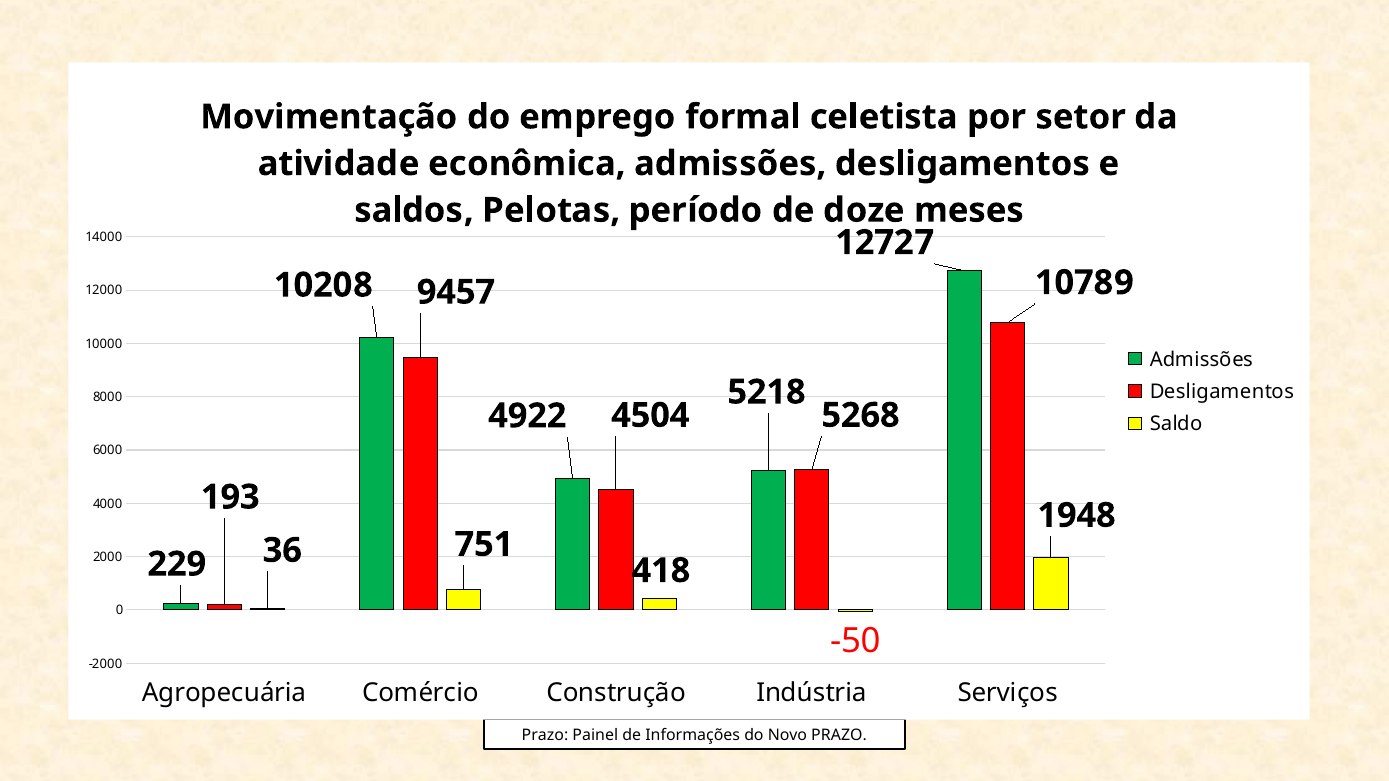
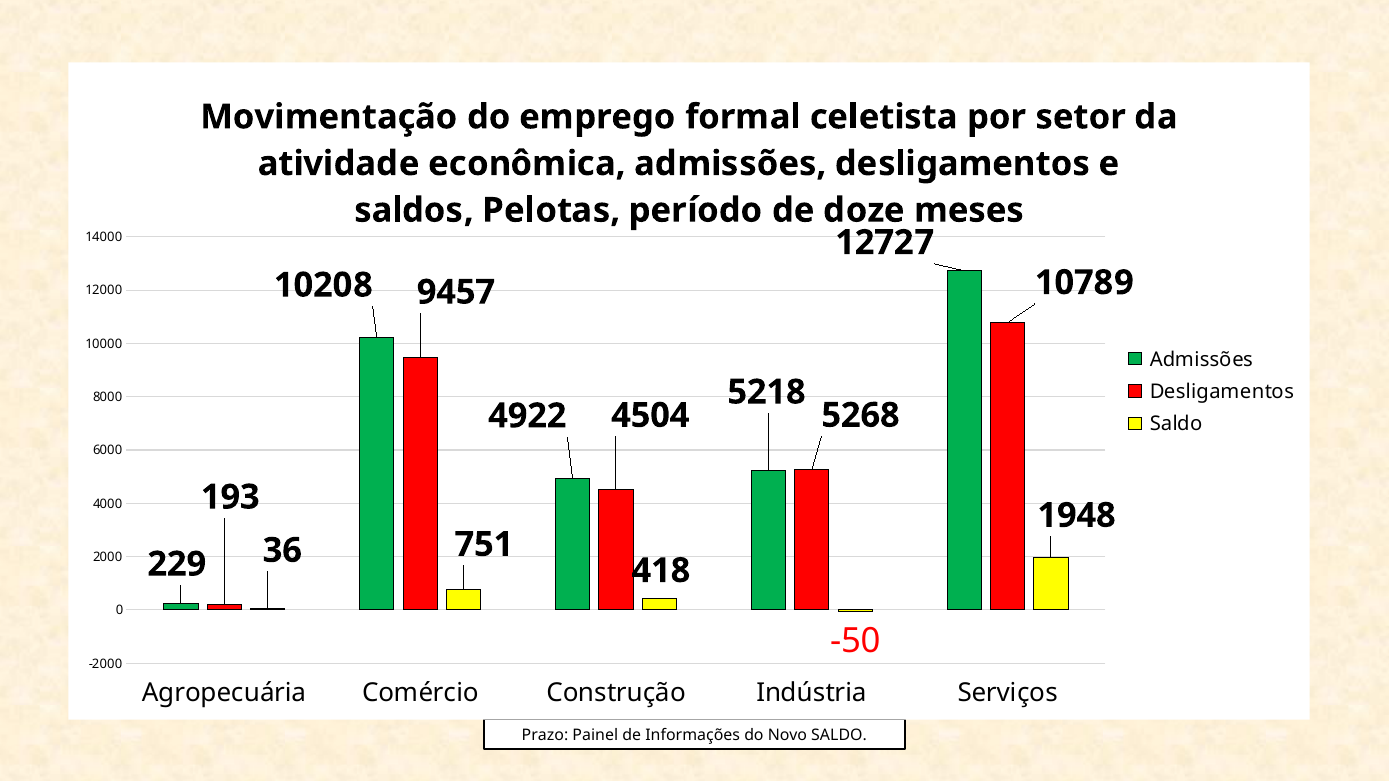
Novo PRAZO: PRAZO -> SALDO
